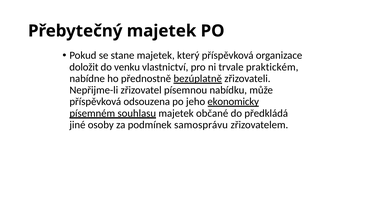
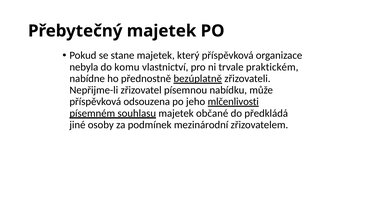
doložit: doložit -> nebyla
venku: venku -> komu
ekonomicky: ekonomicky -> mlčenlivosti
samosprávu: samosprávu -> mezinárodní
